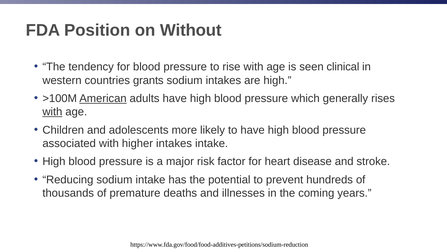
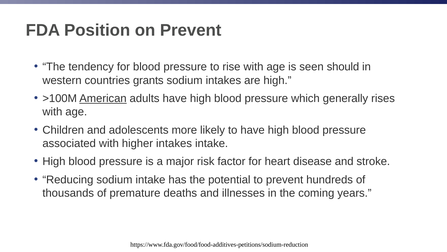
on Without: Without -> Prevent
clinical: clinical -> should
with at (52, 112) underline: present -> none
